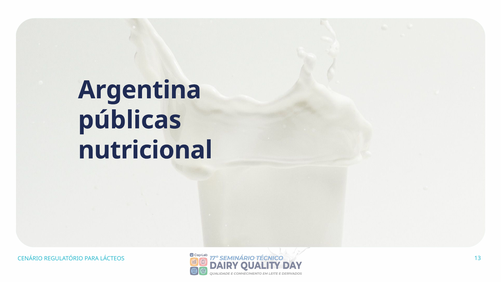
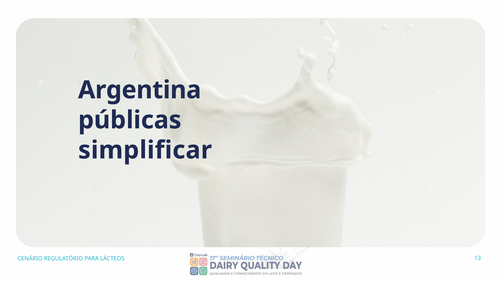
nutricional: nutricional -> simplificar
